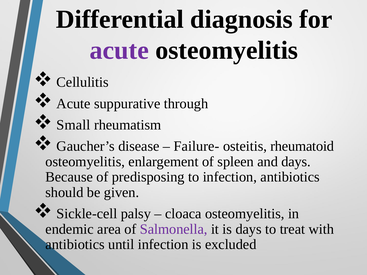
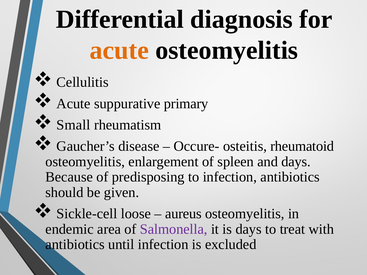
acute at (119, 50) colour: purple -> orange
through: through -> primary
Failure-: Failure- -> Occure-
palsy: palsy -> loose
cloaca: cloaca -> aureus
